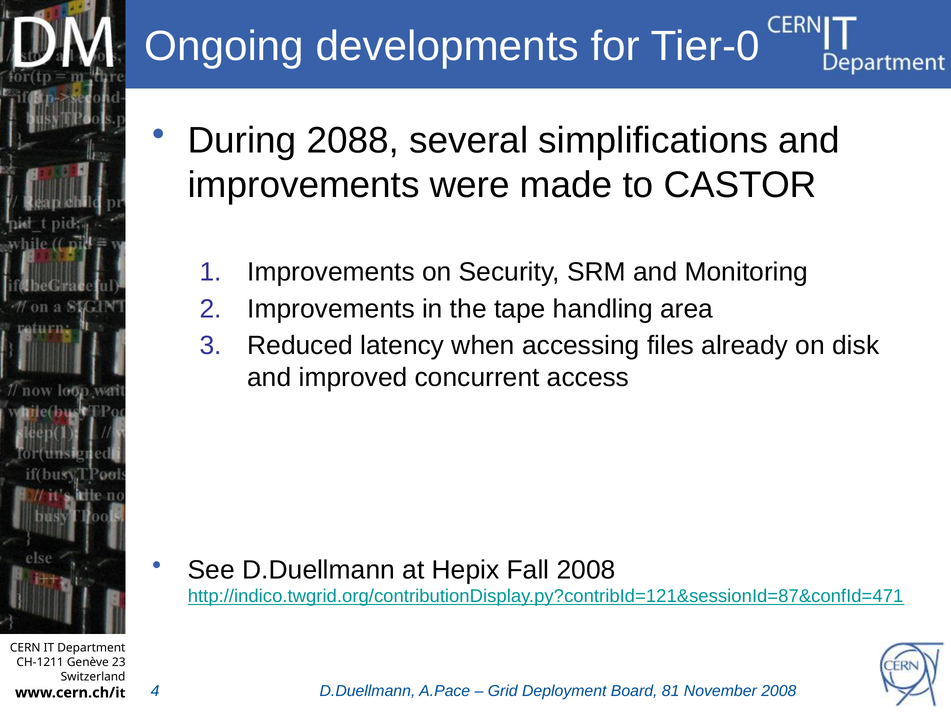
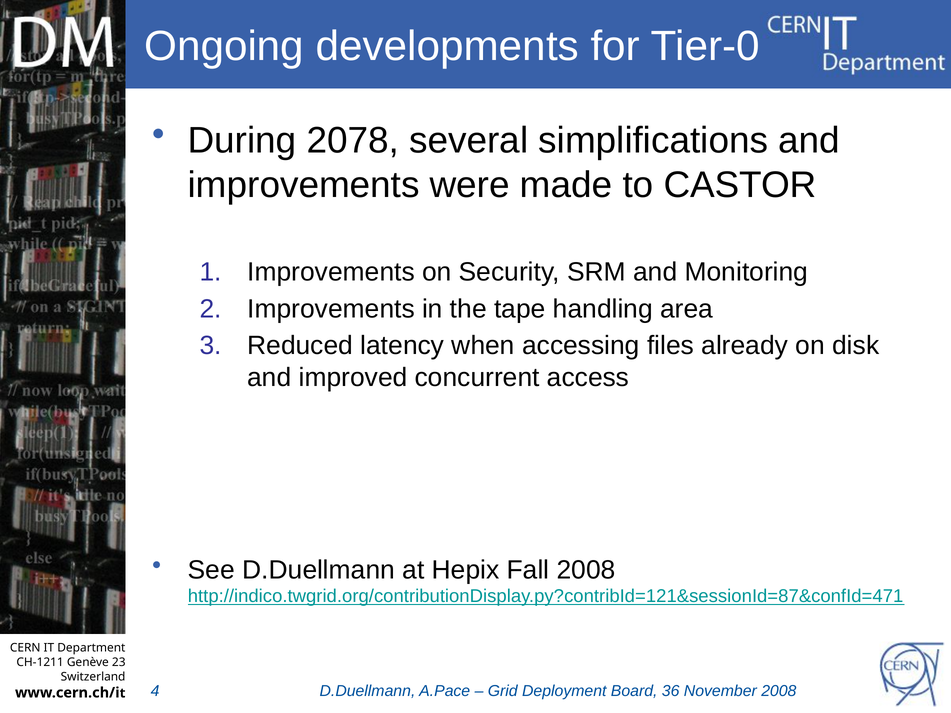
2088: 2088 -> 2078
81: 81 -> 36
